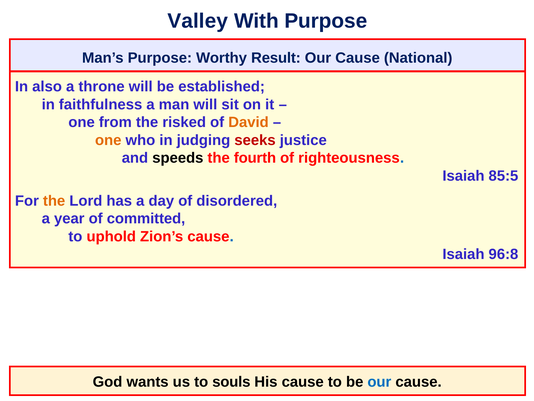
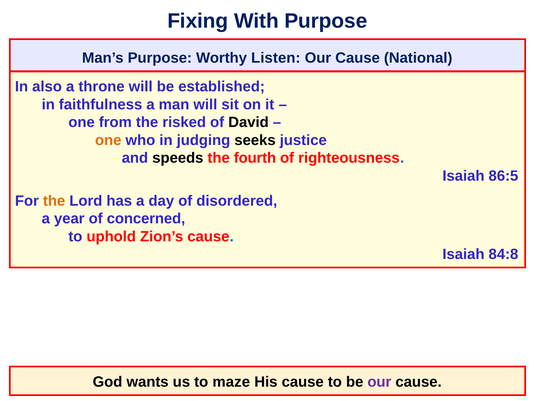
Valley: Valley -> Fixing
Result: Result -> Listen
David colour: orange -> black
seeks colour: red -> black
85:5: 85:5 -> 86:5
committed: committed -> concerned
96:8: 96:8 -> 84:8
souls: souls -> maze
our at (379, 381) colour: blue -> purple
